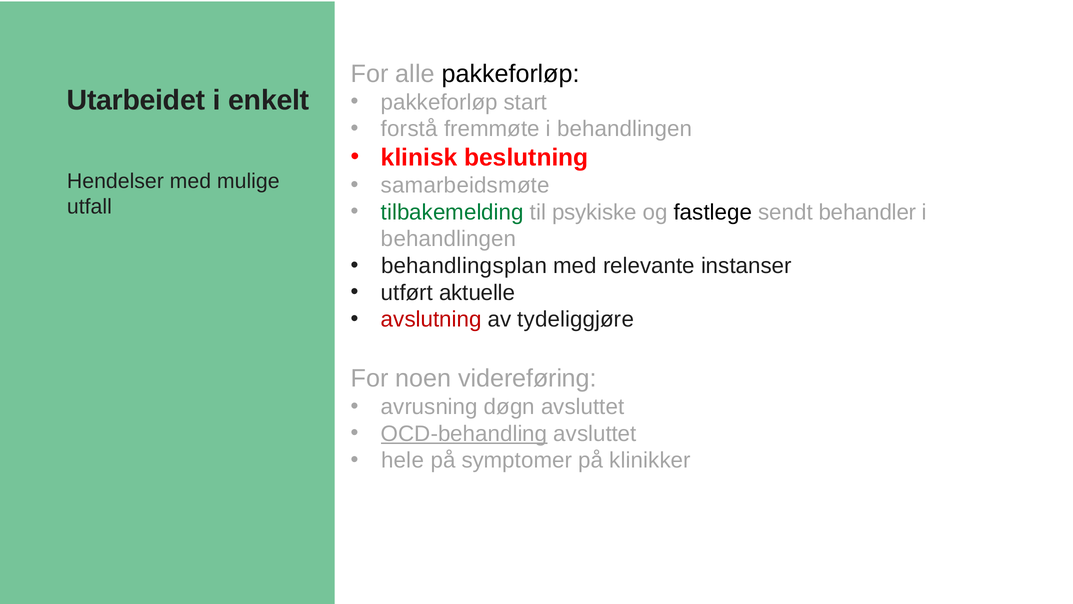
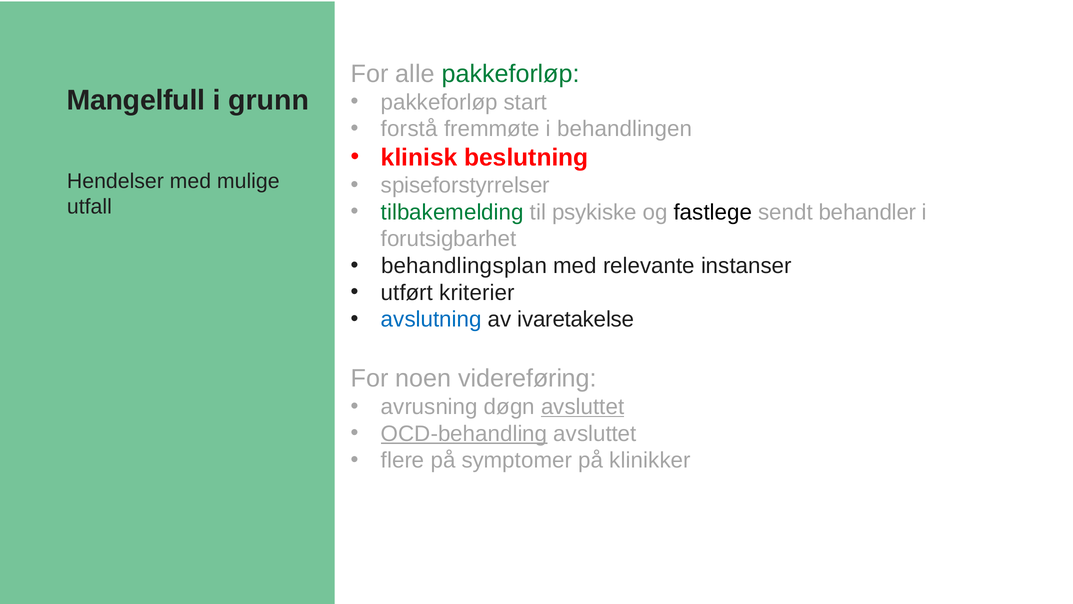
pakkeforløp at (511, 74) colour: black -> green
Utarbeidet: Utarbeidet -> Mangelfull
enkelt: enkelt -> grunn
samarbeidsmøte: samarbeidsmøte -> spiseforstyrrelser
behandlingen at (449, 239): behandlingen -> forutsigbarhet
aktuelle: aktuelle -> kriterier
avslutning colour: red -> blue
tydeliggjøre: tydeliggjøre -> ivaretakelse
avsluttet at (583, 407) underline: none -> present
hele: hele -> flere
